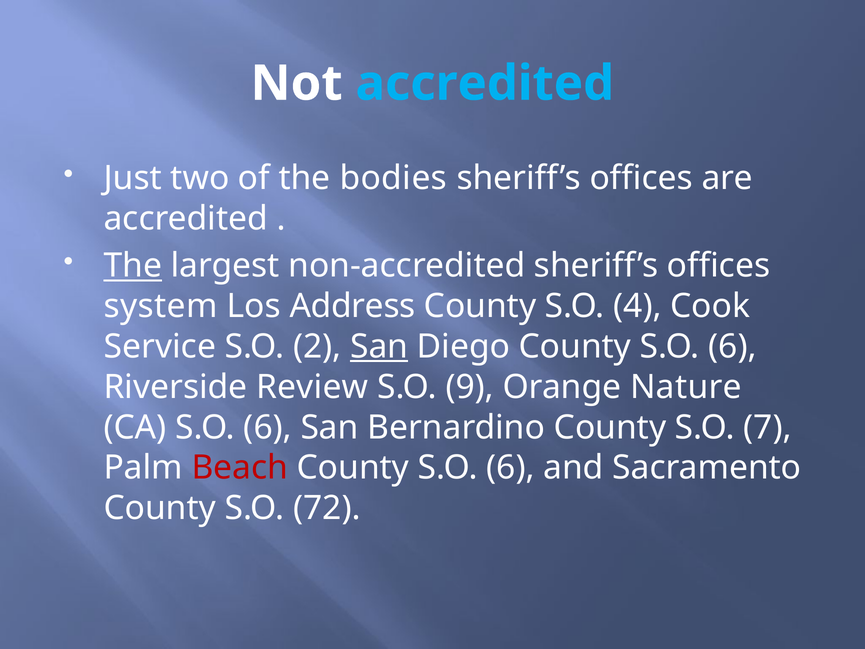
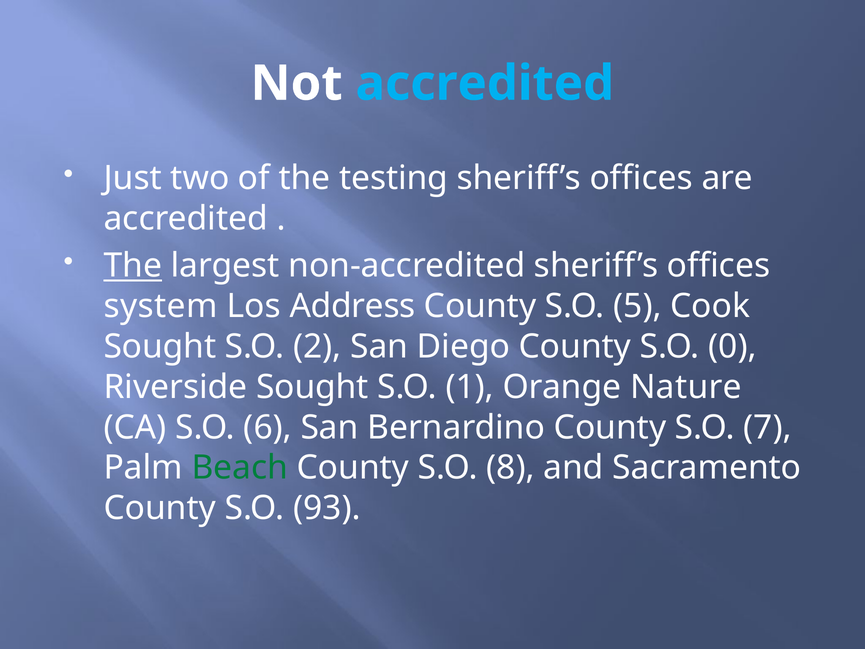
bodies: bodies -> testing
4: 4 -> 5
Service at (160, 346): Service -> Sought
San at (379, 346) underline: present -> none
Diego County S.O 6: 6 -> 0
Riverside Review: Review -> Sought
9: 9 -> 1
Beach colour: red -> green
6 at (510, 468): 6 -> 8
72: 72 -> 93
